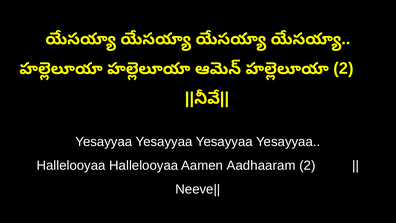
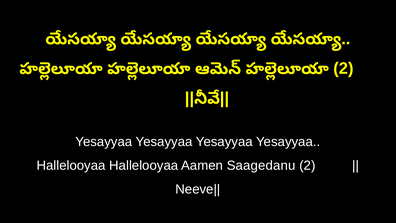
Aadhaaram: Aadhaaram -> Saagedanu
